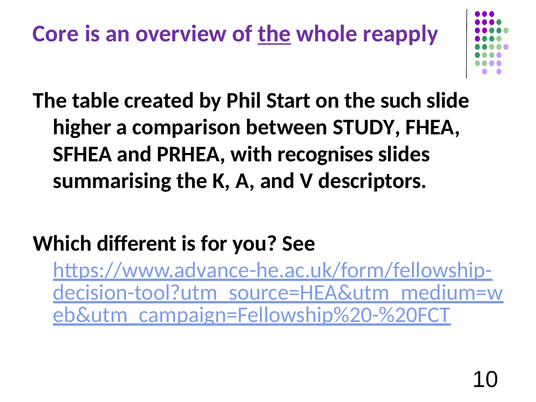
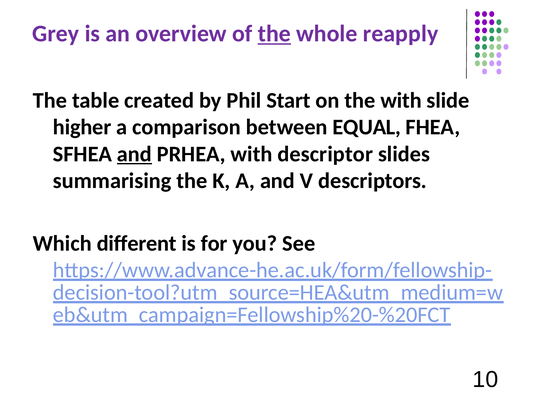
Core: Core -> Grey
the such: such -> with
STUDY: STUDY -> EQUAL
and at (134, 154) underline: none -> present
recognises: recognises -> descriptor
